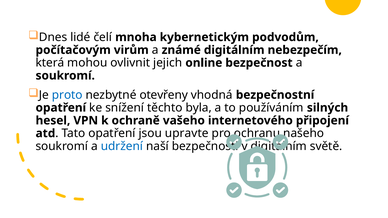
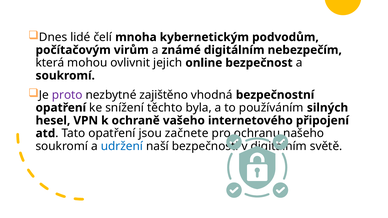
proto colour: blue -> purple
otevřeny: otevřeny -> zajištěno
upravte: upravte -> začnete
